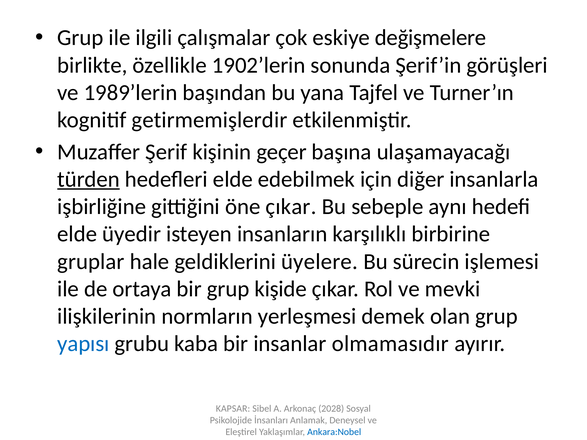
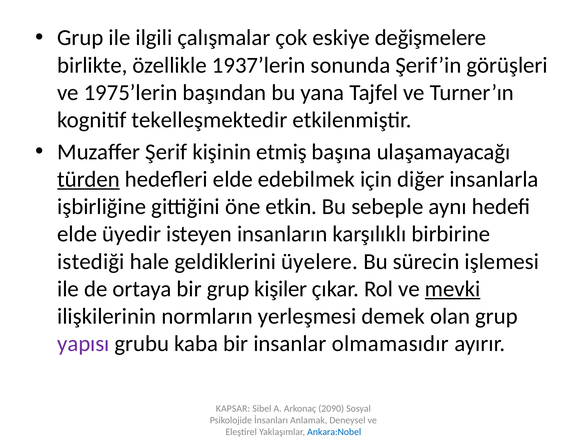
1902’lerin: 1902’lerin -> 1937’lerin
1989’lerin: 1989’lerin -> 1975’lerin
getirmemişlerdir: getirmemişlerdir -> tekelleşmektedir
geçer: geçer -> etmiş
öne çıkar: çıkar -> etkin
gruplar: gruplar -> istediği
kişide: kişide -> kişiler
mevki underline: none -> present
yapısı colour: blue -> purple
2028: 2028 -> 2090
